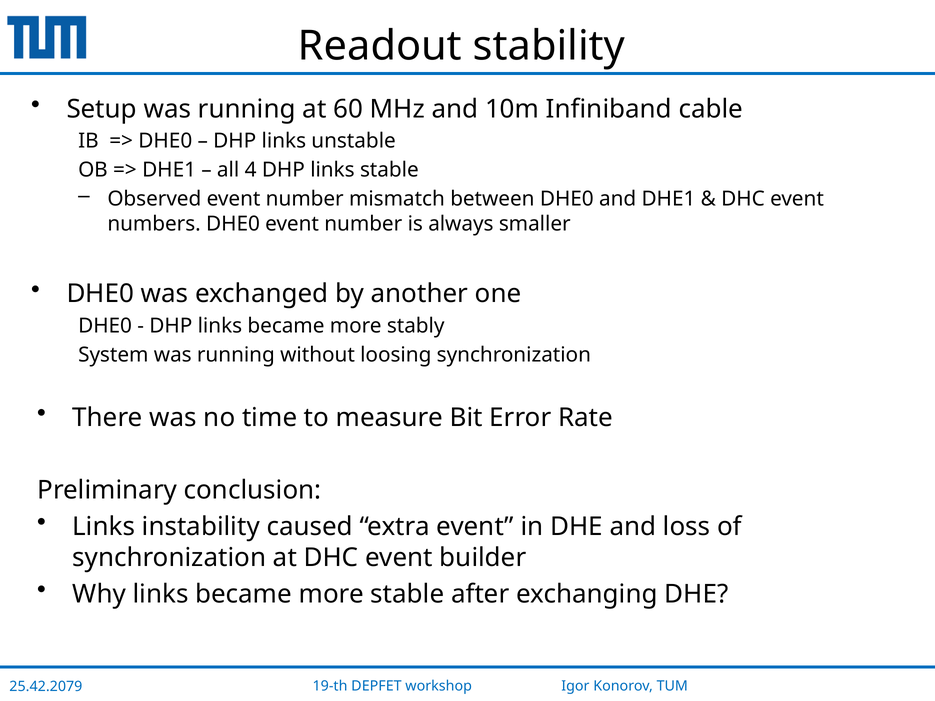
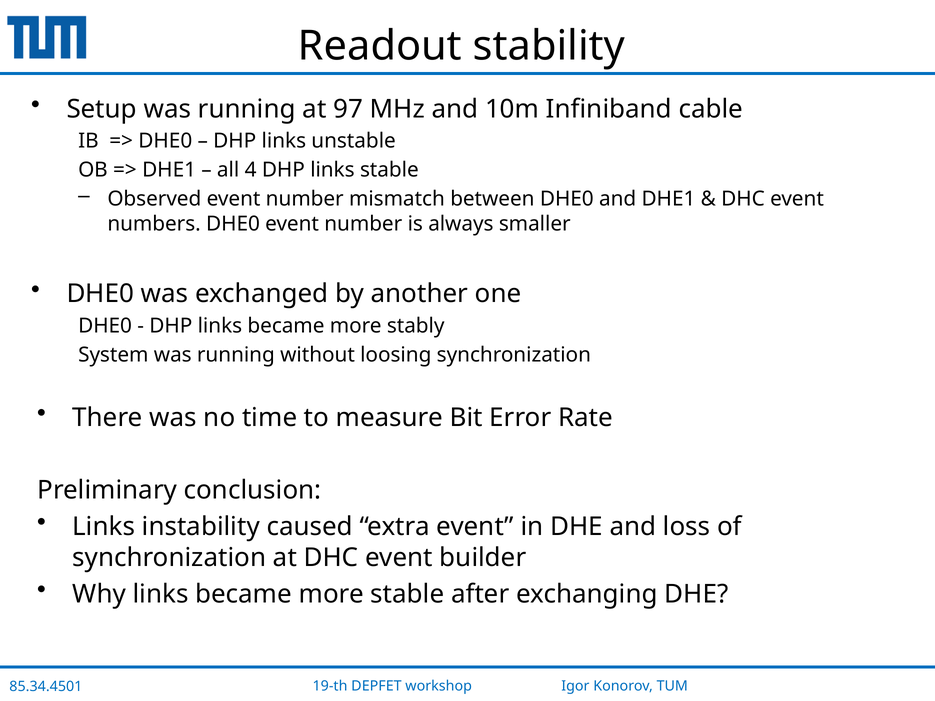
60: 60 -> 97
25.42.2079: 25.42.2079 -> 85.34.4501
